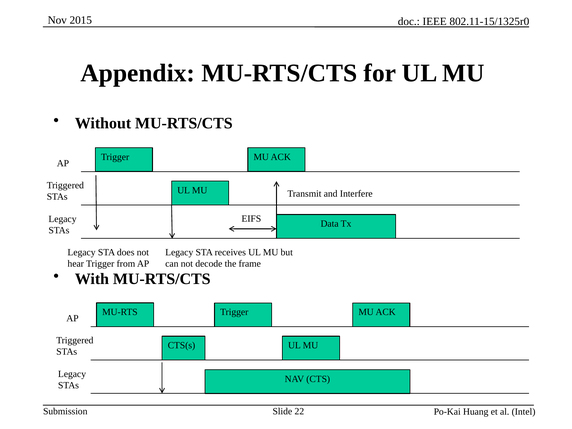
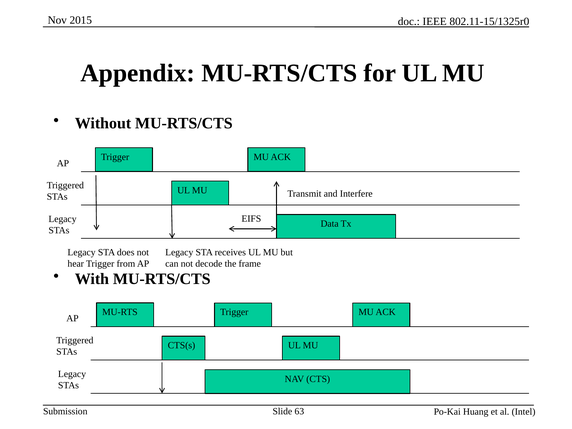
22: 22 -> 63
